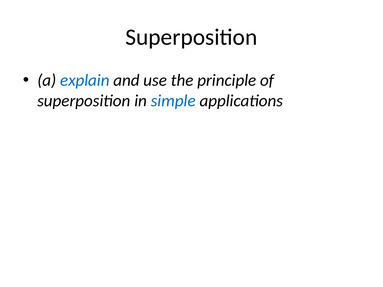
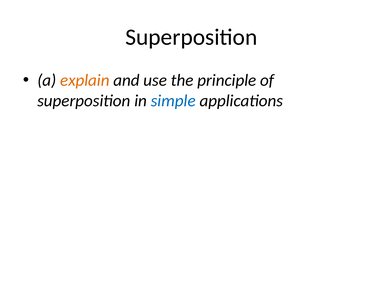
explain colour: blue -> orange
